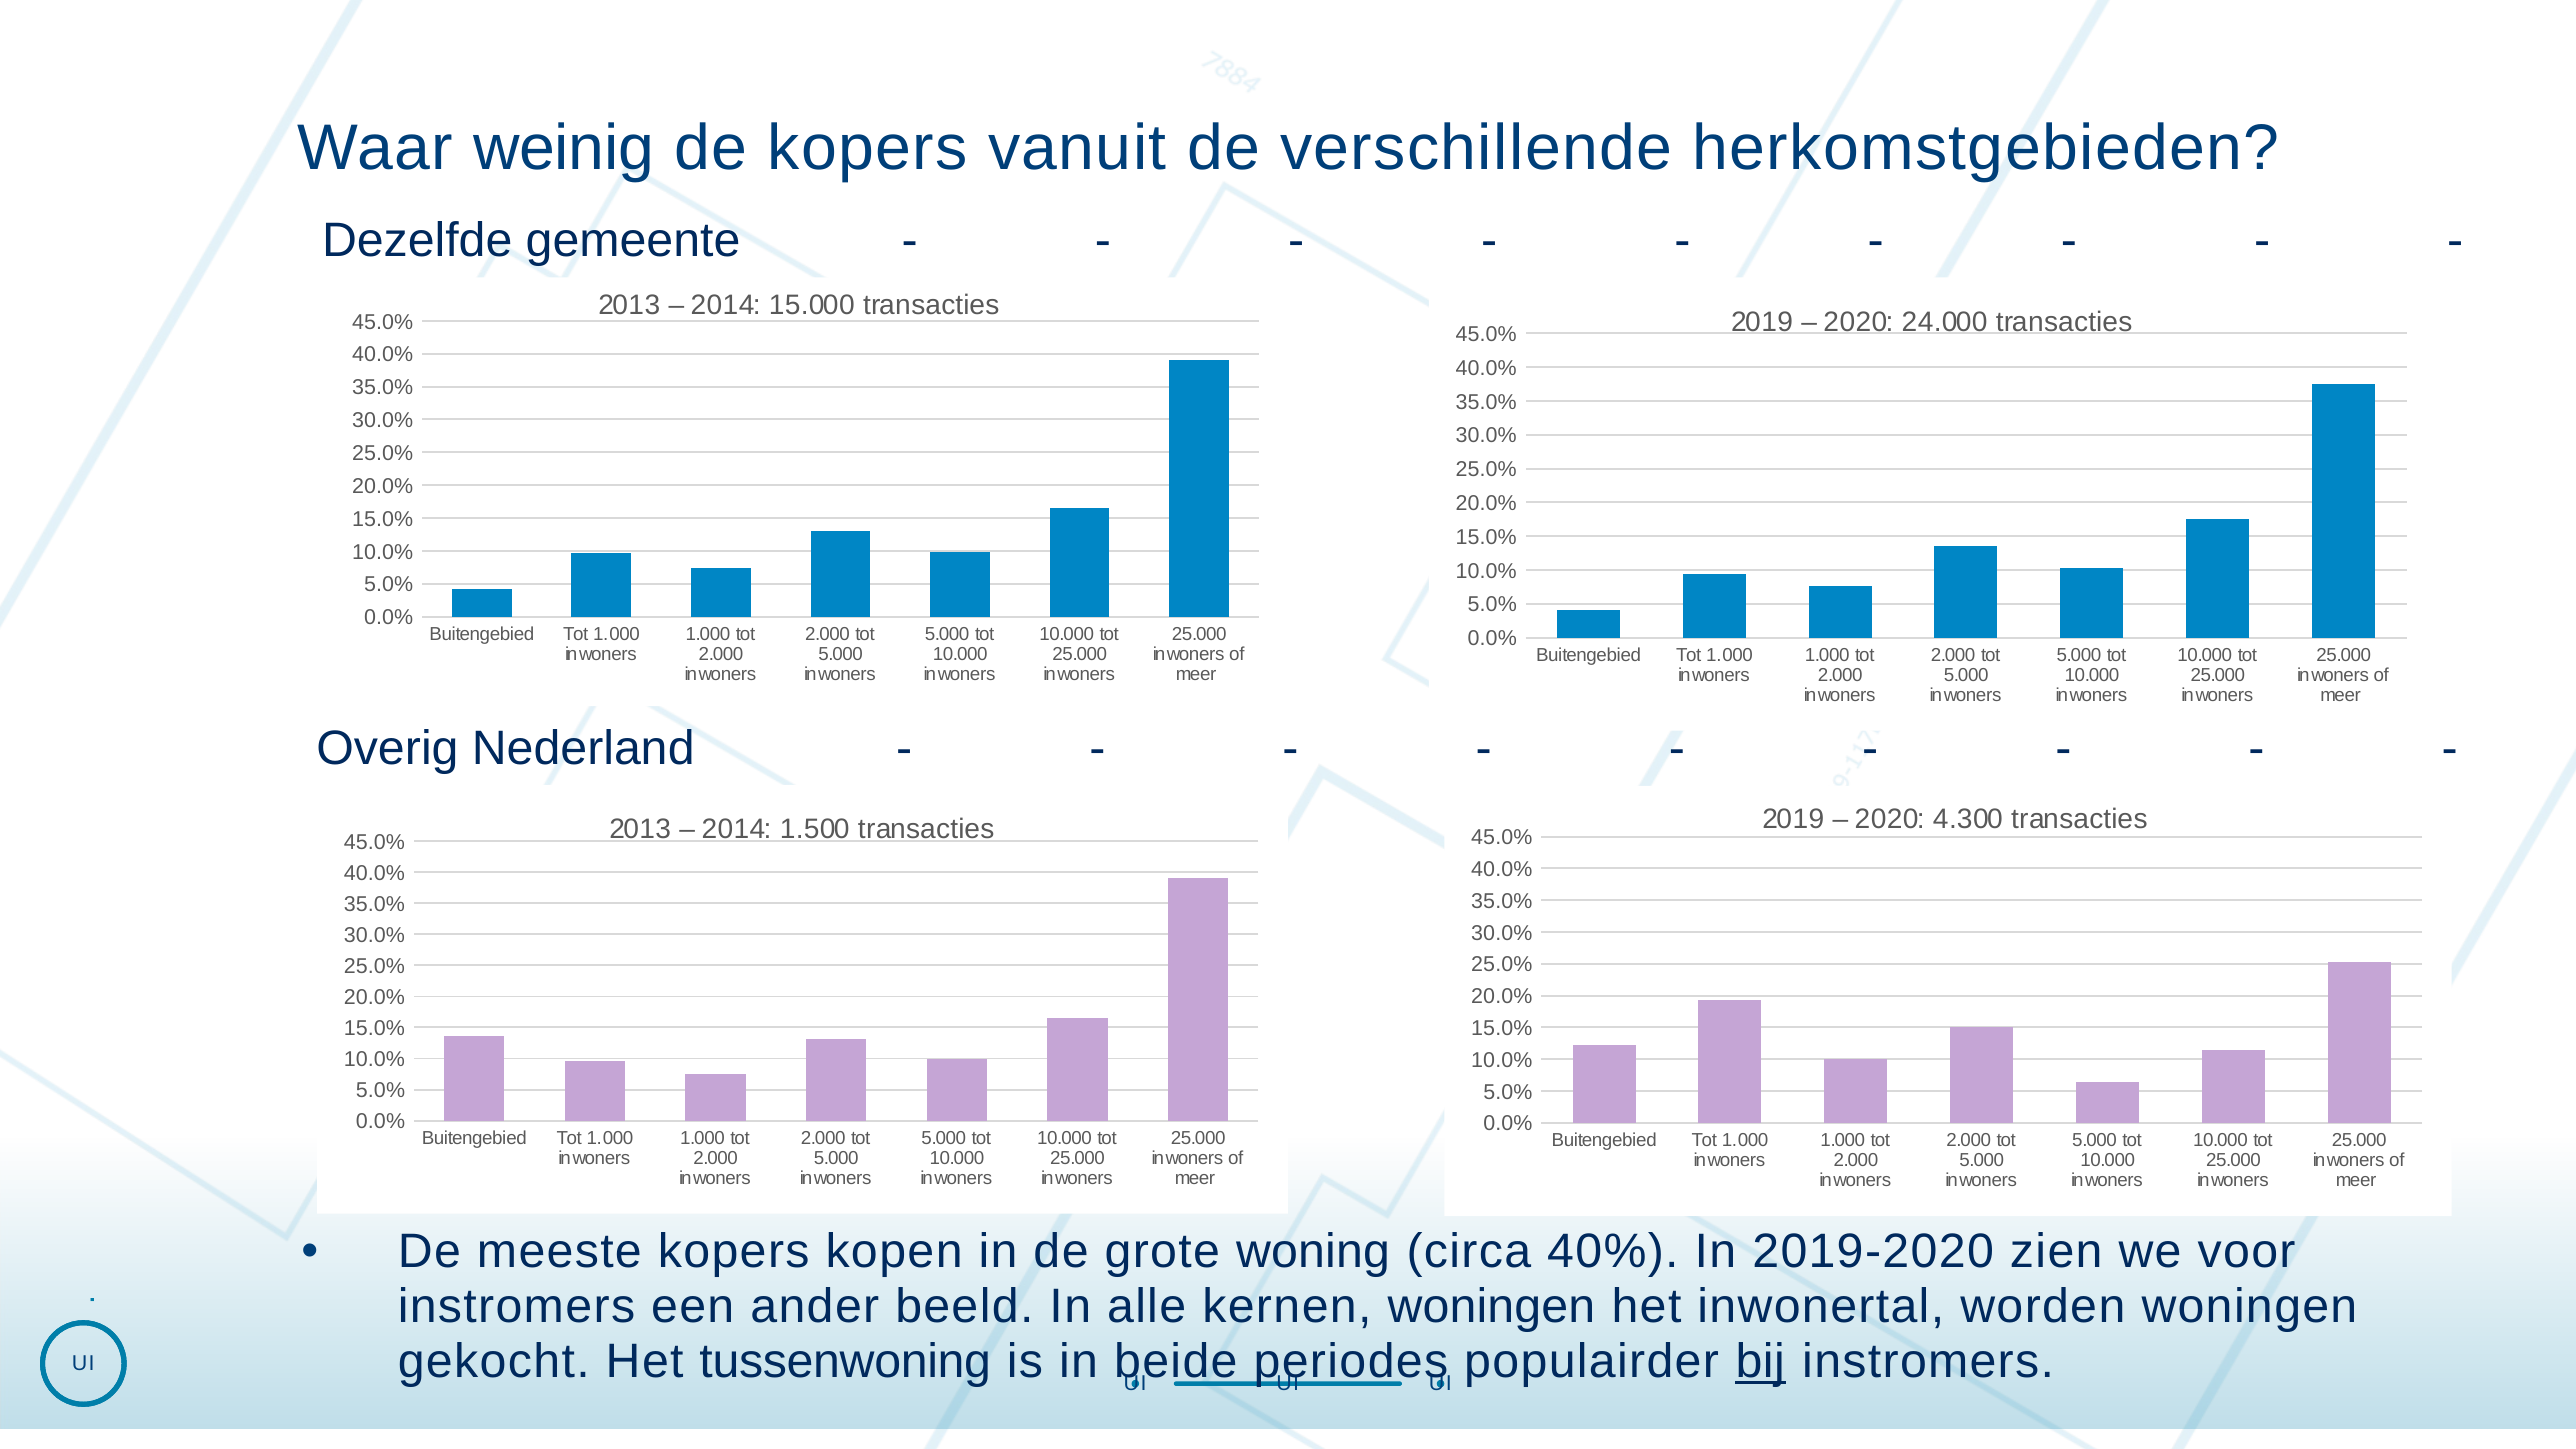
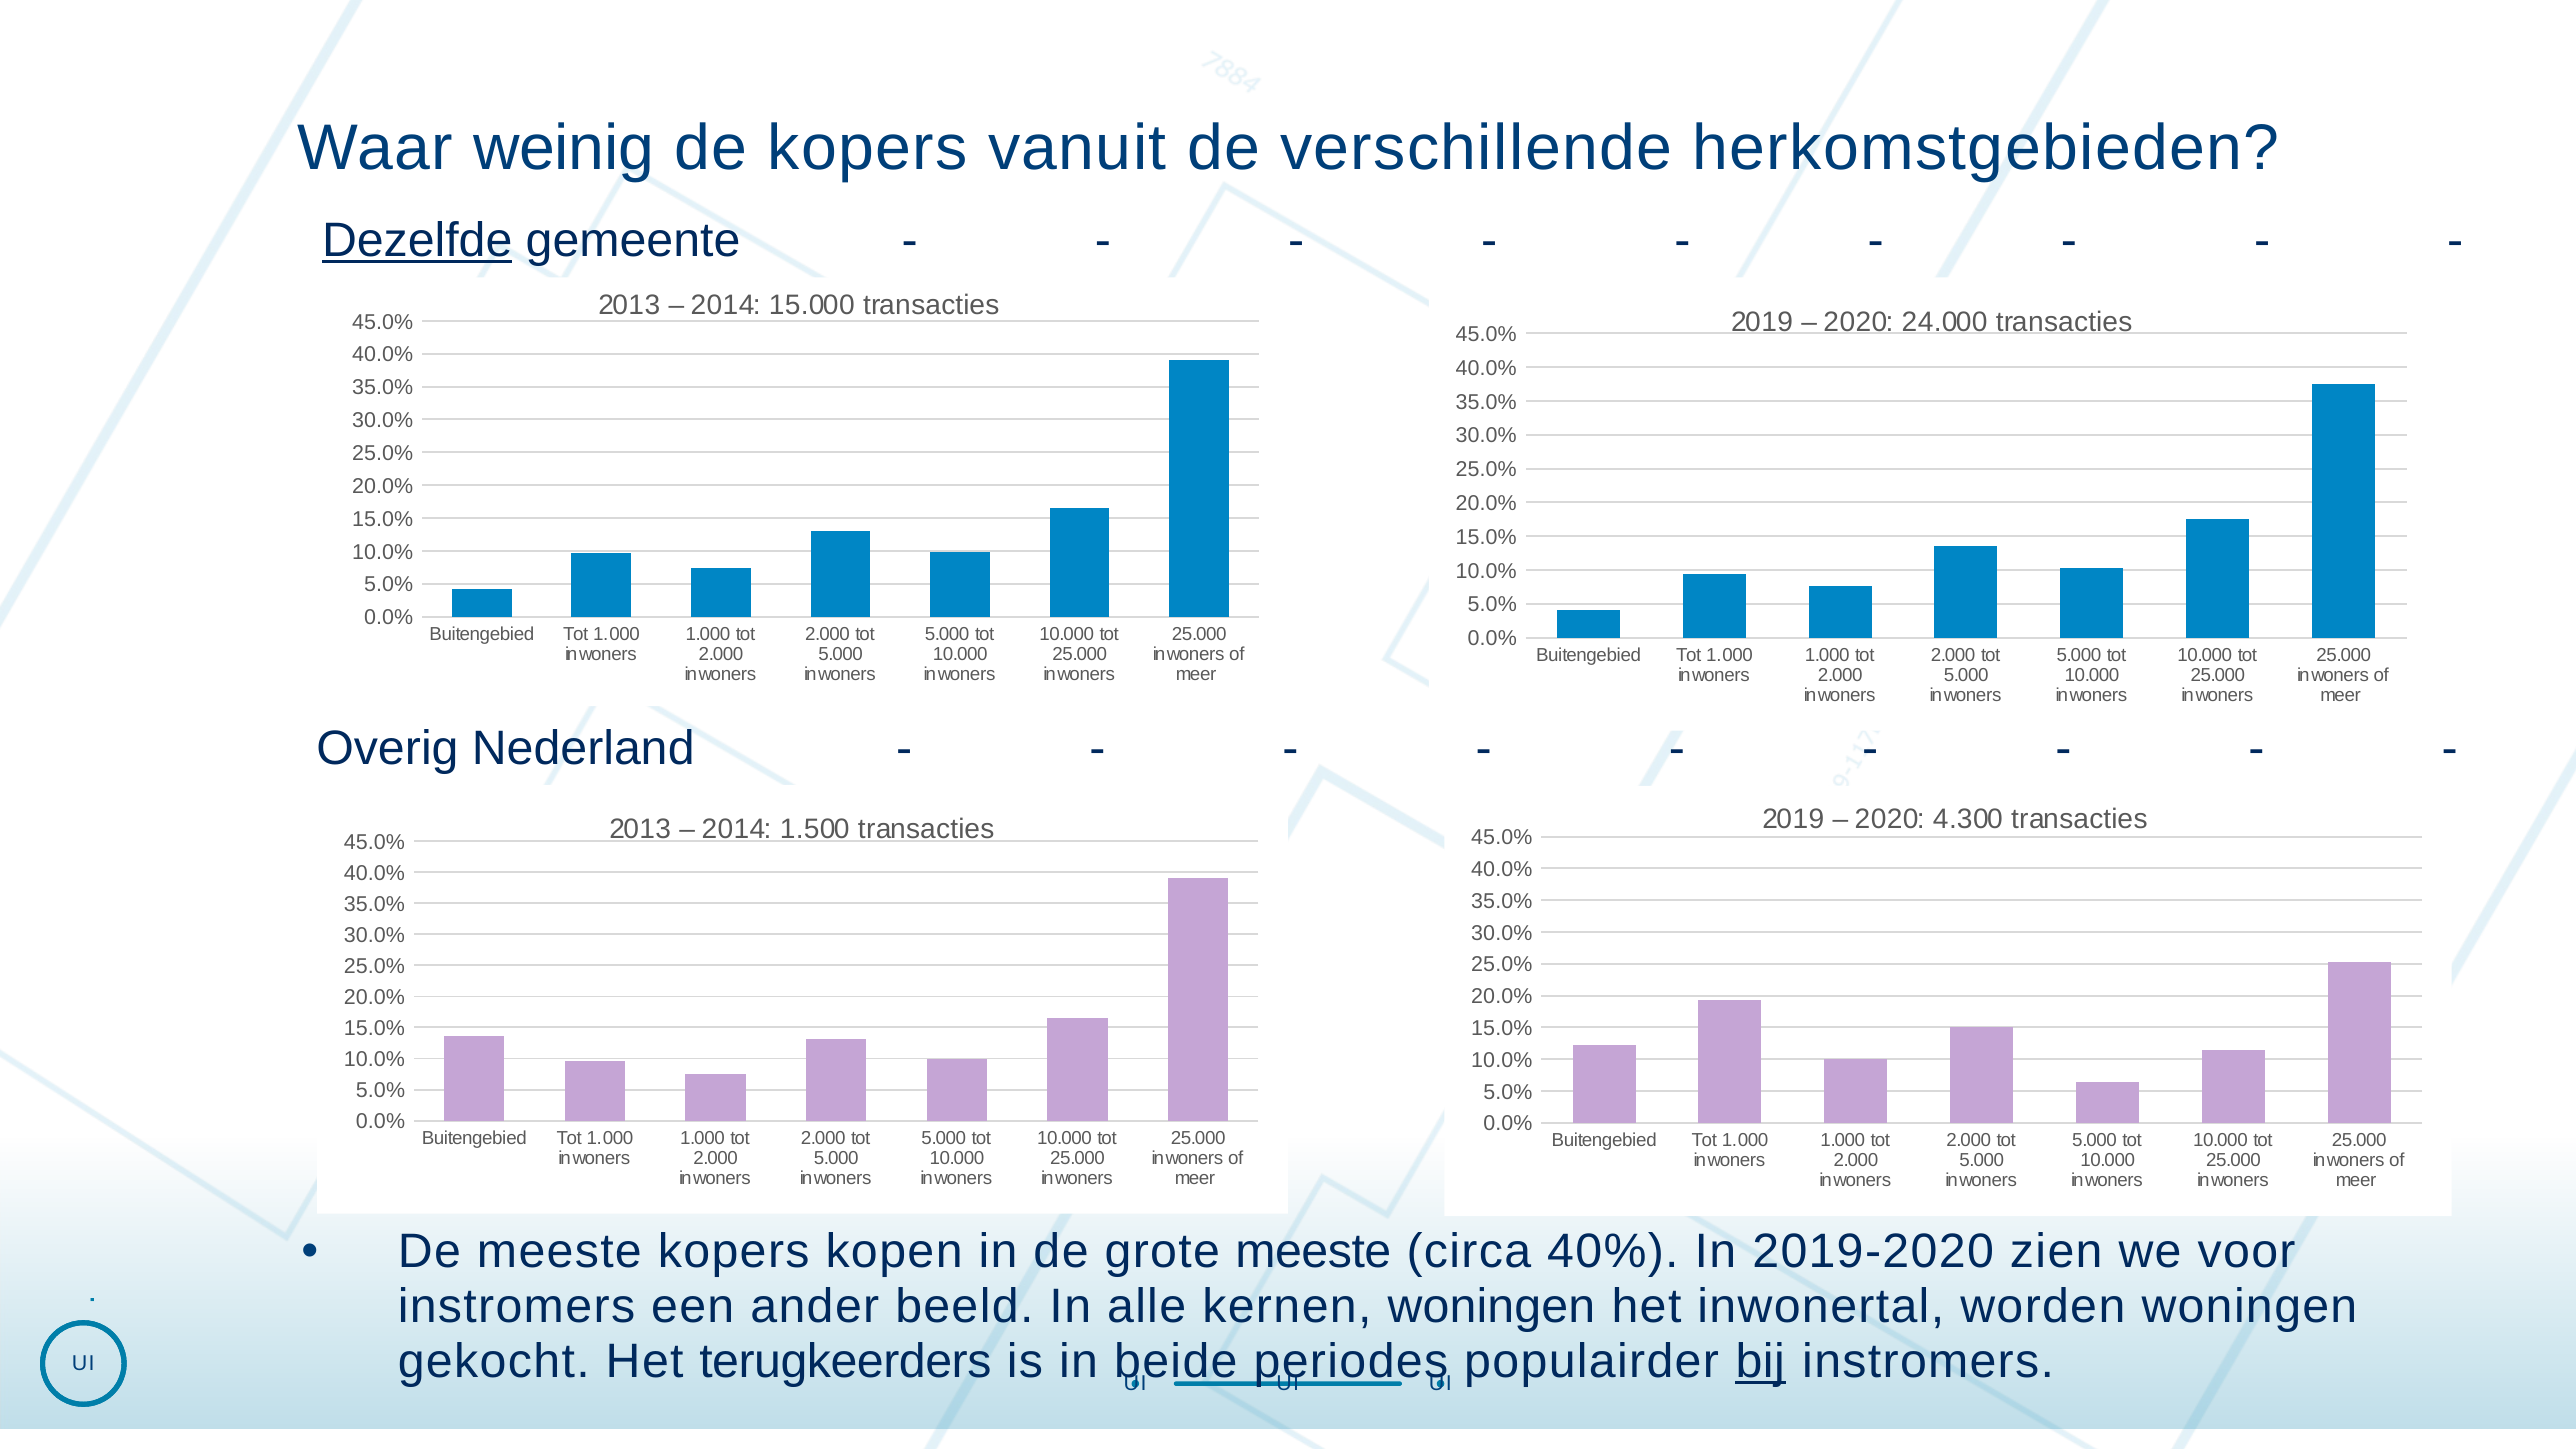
Dezelfde underline: none -> present
grote woning: woning -> meeste
tussenwoning: tussenwoning -> terugkeerders
